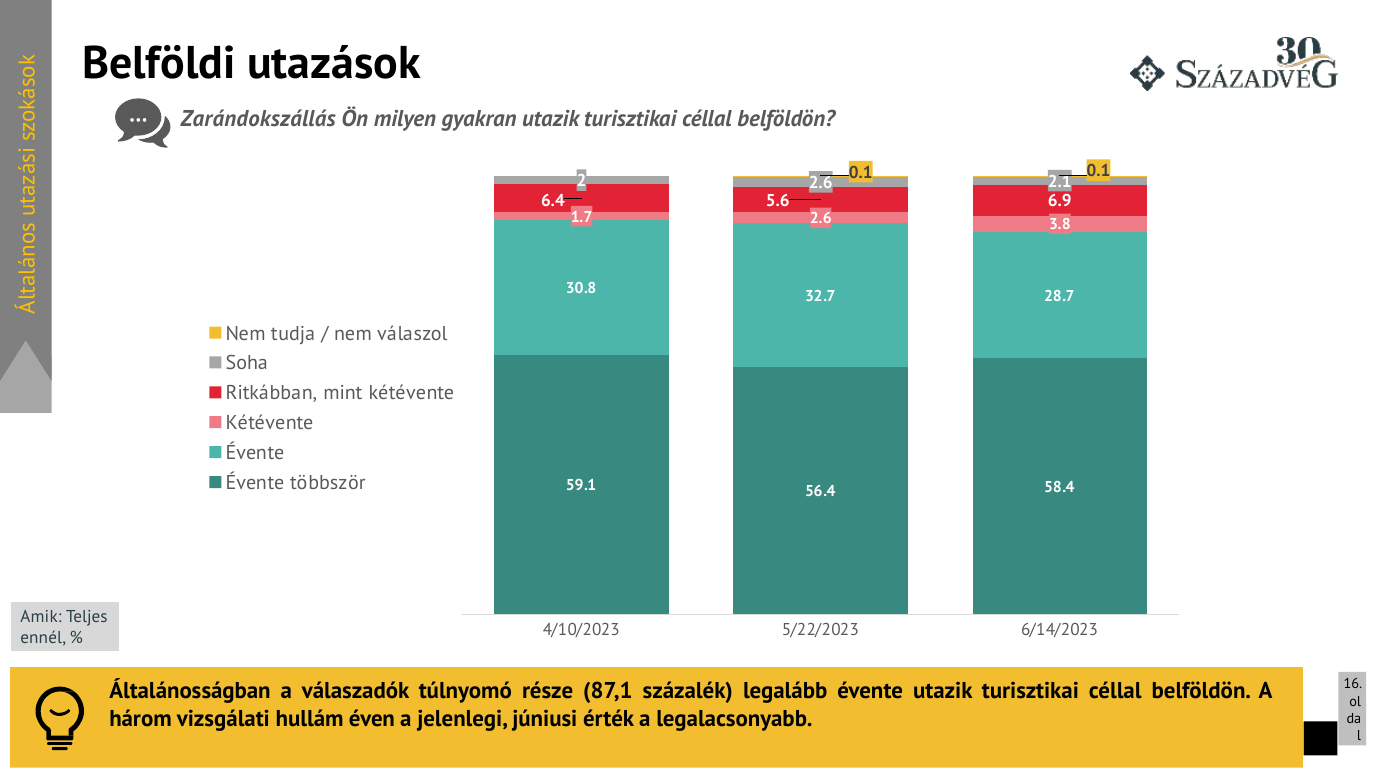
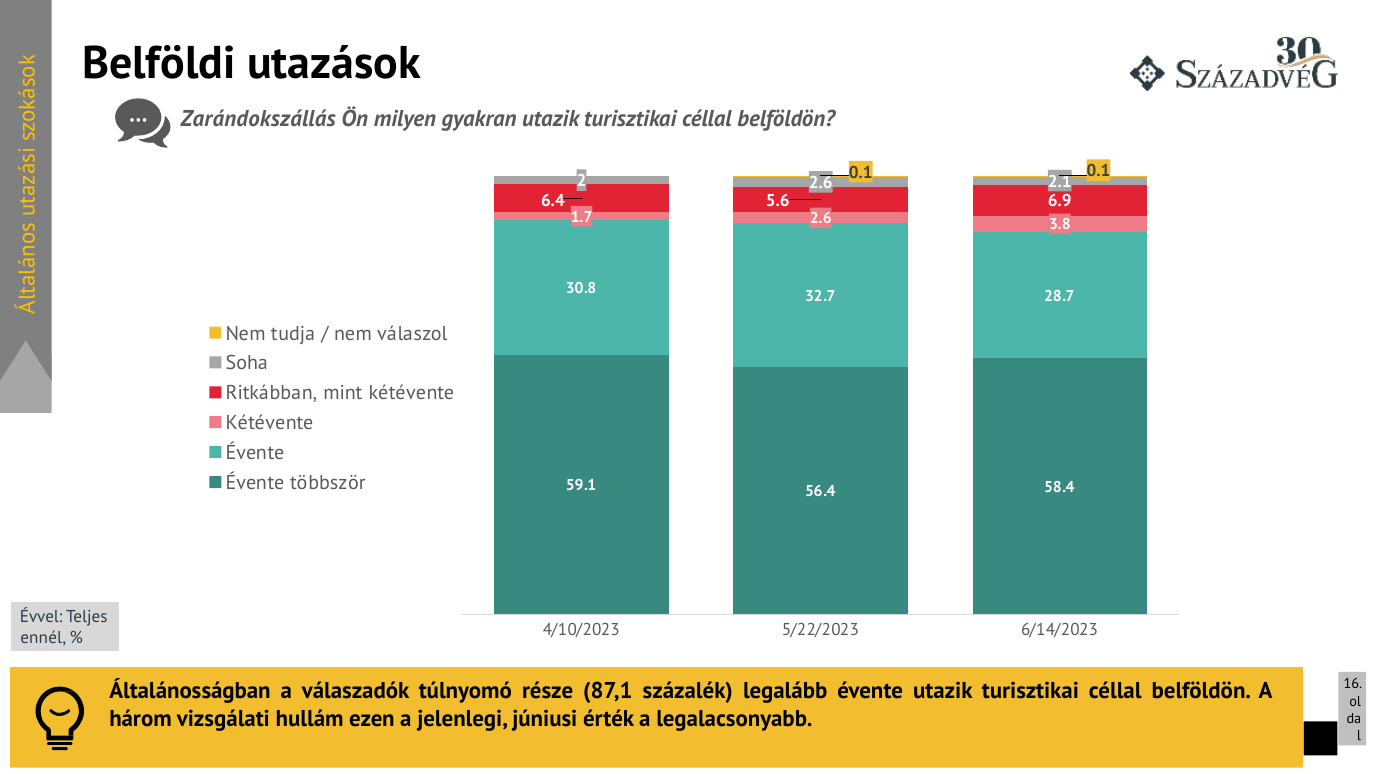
Amik: Amik -> Évvel
éven: éven -> ezen
